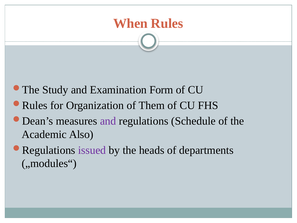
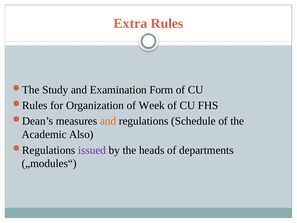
When: When -> Extra
Them: Them -> Week
and at (108, 121) colour: purple -> orange
